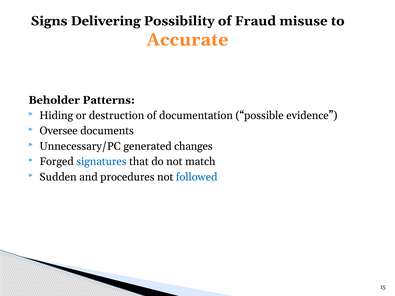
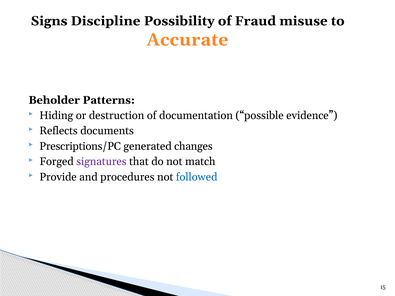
Delivering: Delivering -> Discipline
Oversee: Oversee -> Reflects
Unnecessary/PC: Unnecessary/PC -> Prescriptions/PC
signatures colour: blue -> purple
Sudden: Sudden -> Provide
